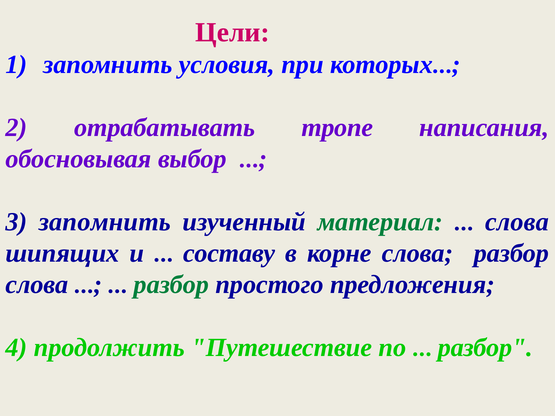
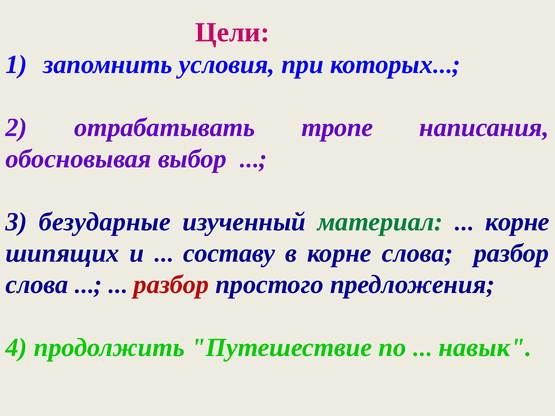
3 запомнить: запомнить -> безударные
слова at (517, 222): слова -> корне
разбор at (171, 285) colour: green -> red
разбор at (485, 348): разбор -> навык
